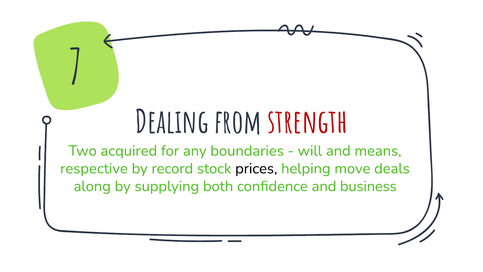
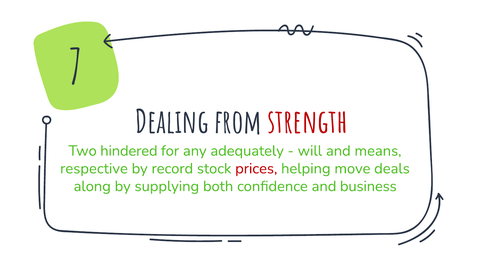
acquired: acquired -> hindered
boundaries: boundaries -> adequately
prices colour: black -> red
